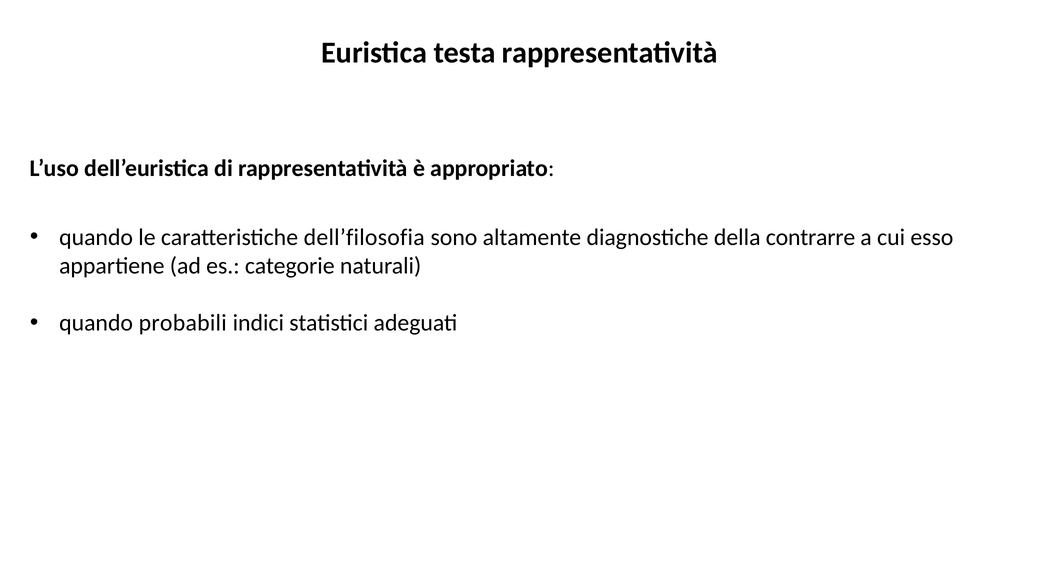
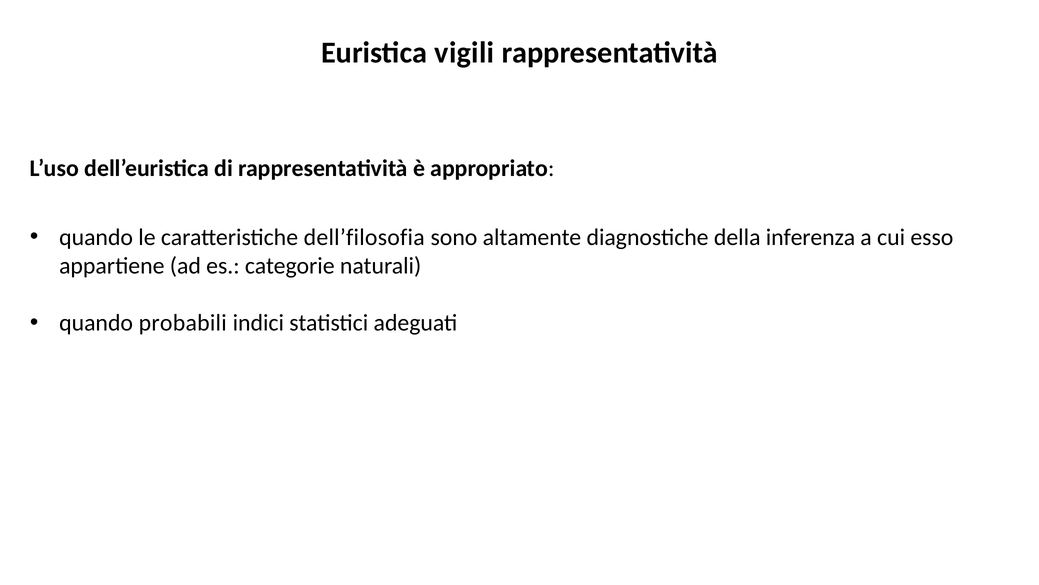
testa: testa -> vigili
contrarre: contrarre -> inferenza
